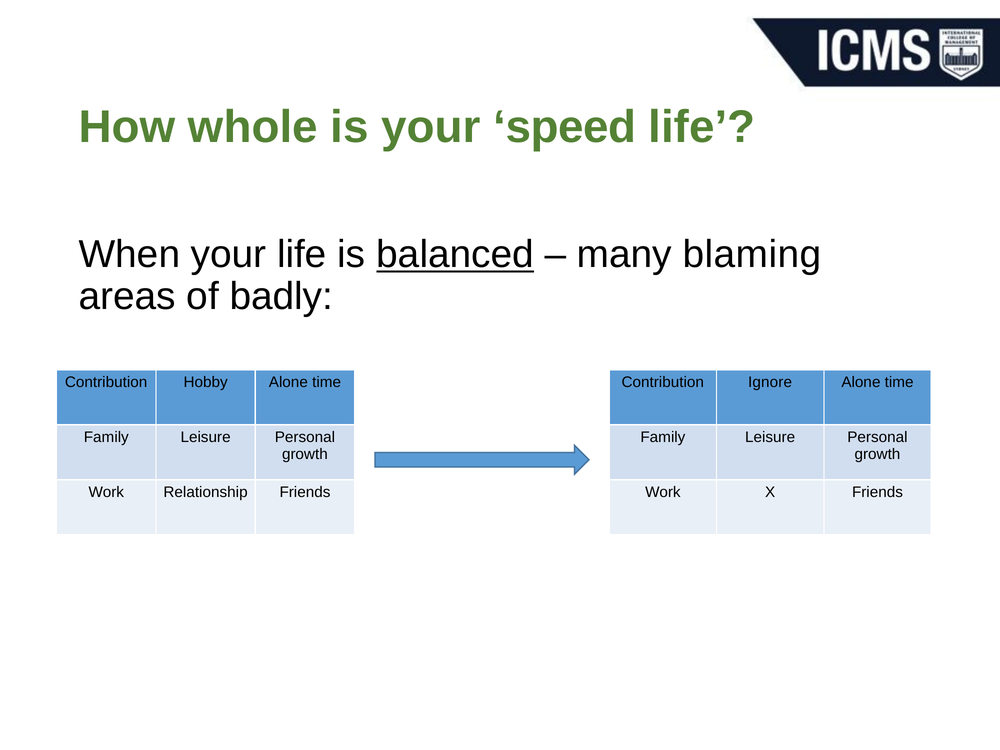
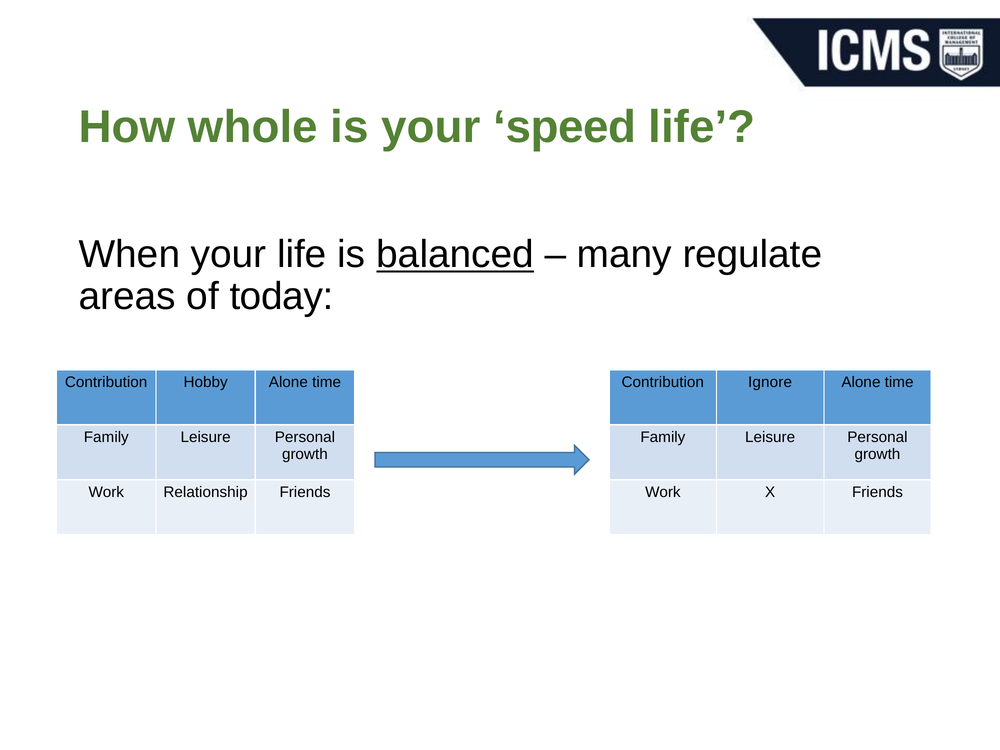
blaming: blaming -> regulate
badly: badly -> today
